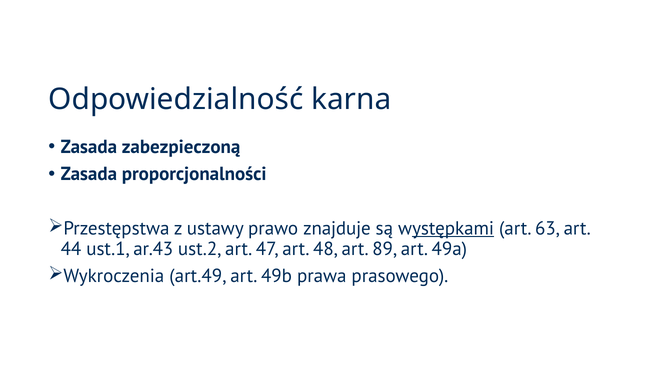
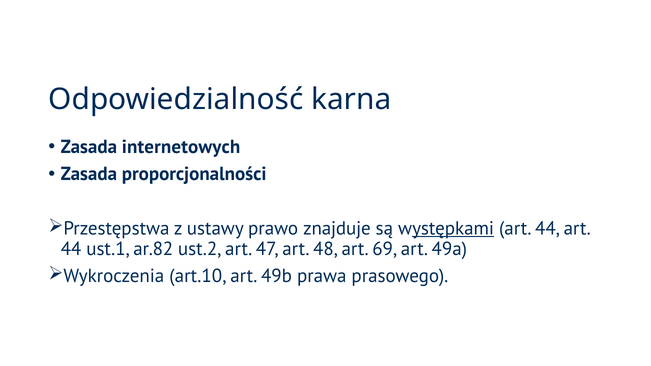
zabezpieczoną: zabezpieczoną -> internetowych
występkami art 63: 63 -> 44
ar.43: ar.43 -> ar.82
89: 89 -> 69
art.49: art.49 -> art.10
